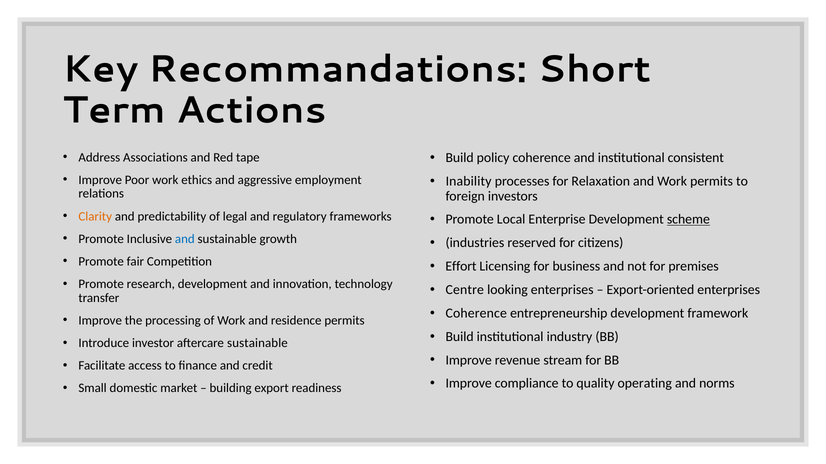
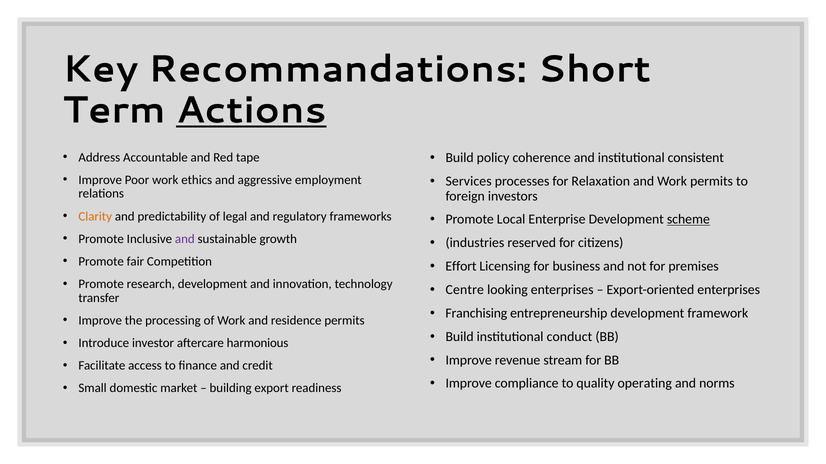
Actions underline: none -> present
Associations: Associations -> Accountable
Inability: Inability -> Services
and at (185, 239) colour: blue -> purple
Coherence at (476, 314): Coherence -> Franchising
industry: industry -> conduct
aftercare sustainable: sustainable -> harmonious
